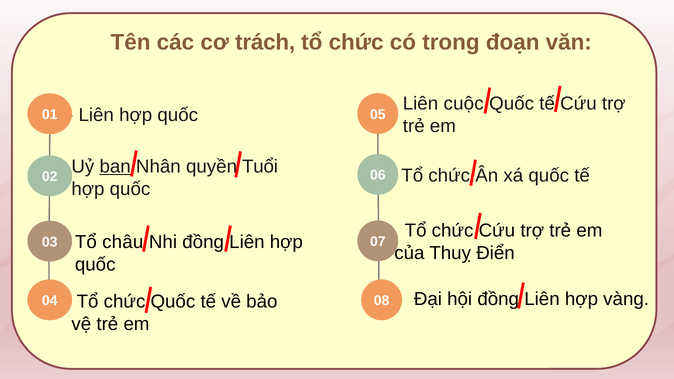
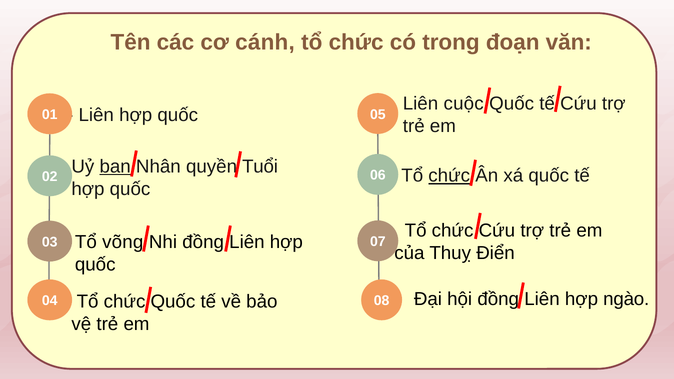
trách: trách -> cánh
chức at (449, 176) underline: none -> present
châu: châu -> võng
vàng: vàng -> ngào
